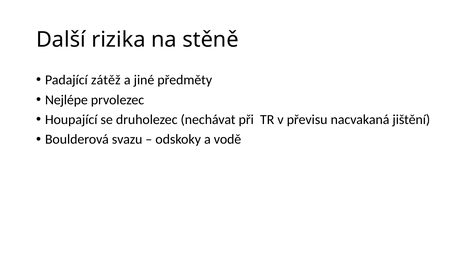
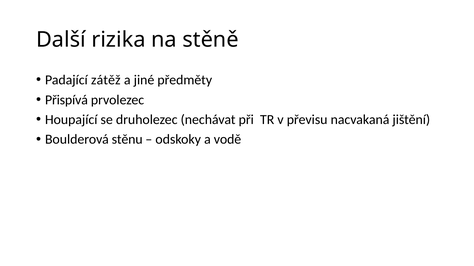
Nejlépe: Nejlépe -> Přispívá
svazu: svazu -> stěnu
